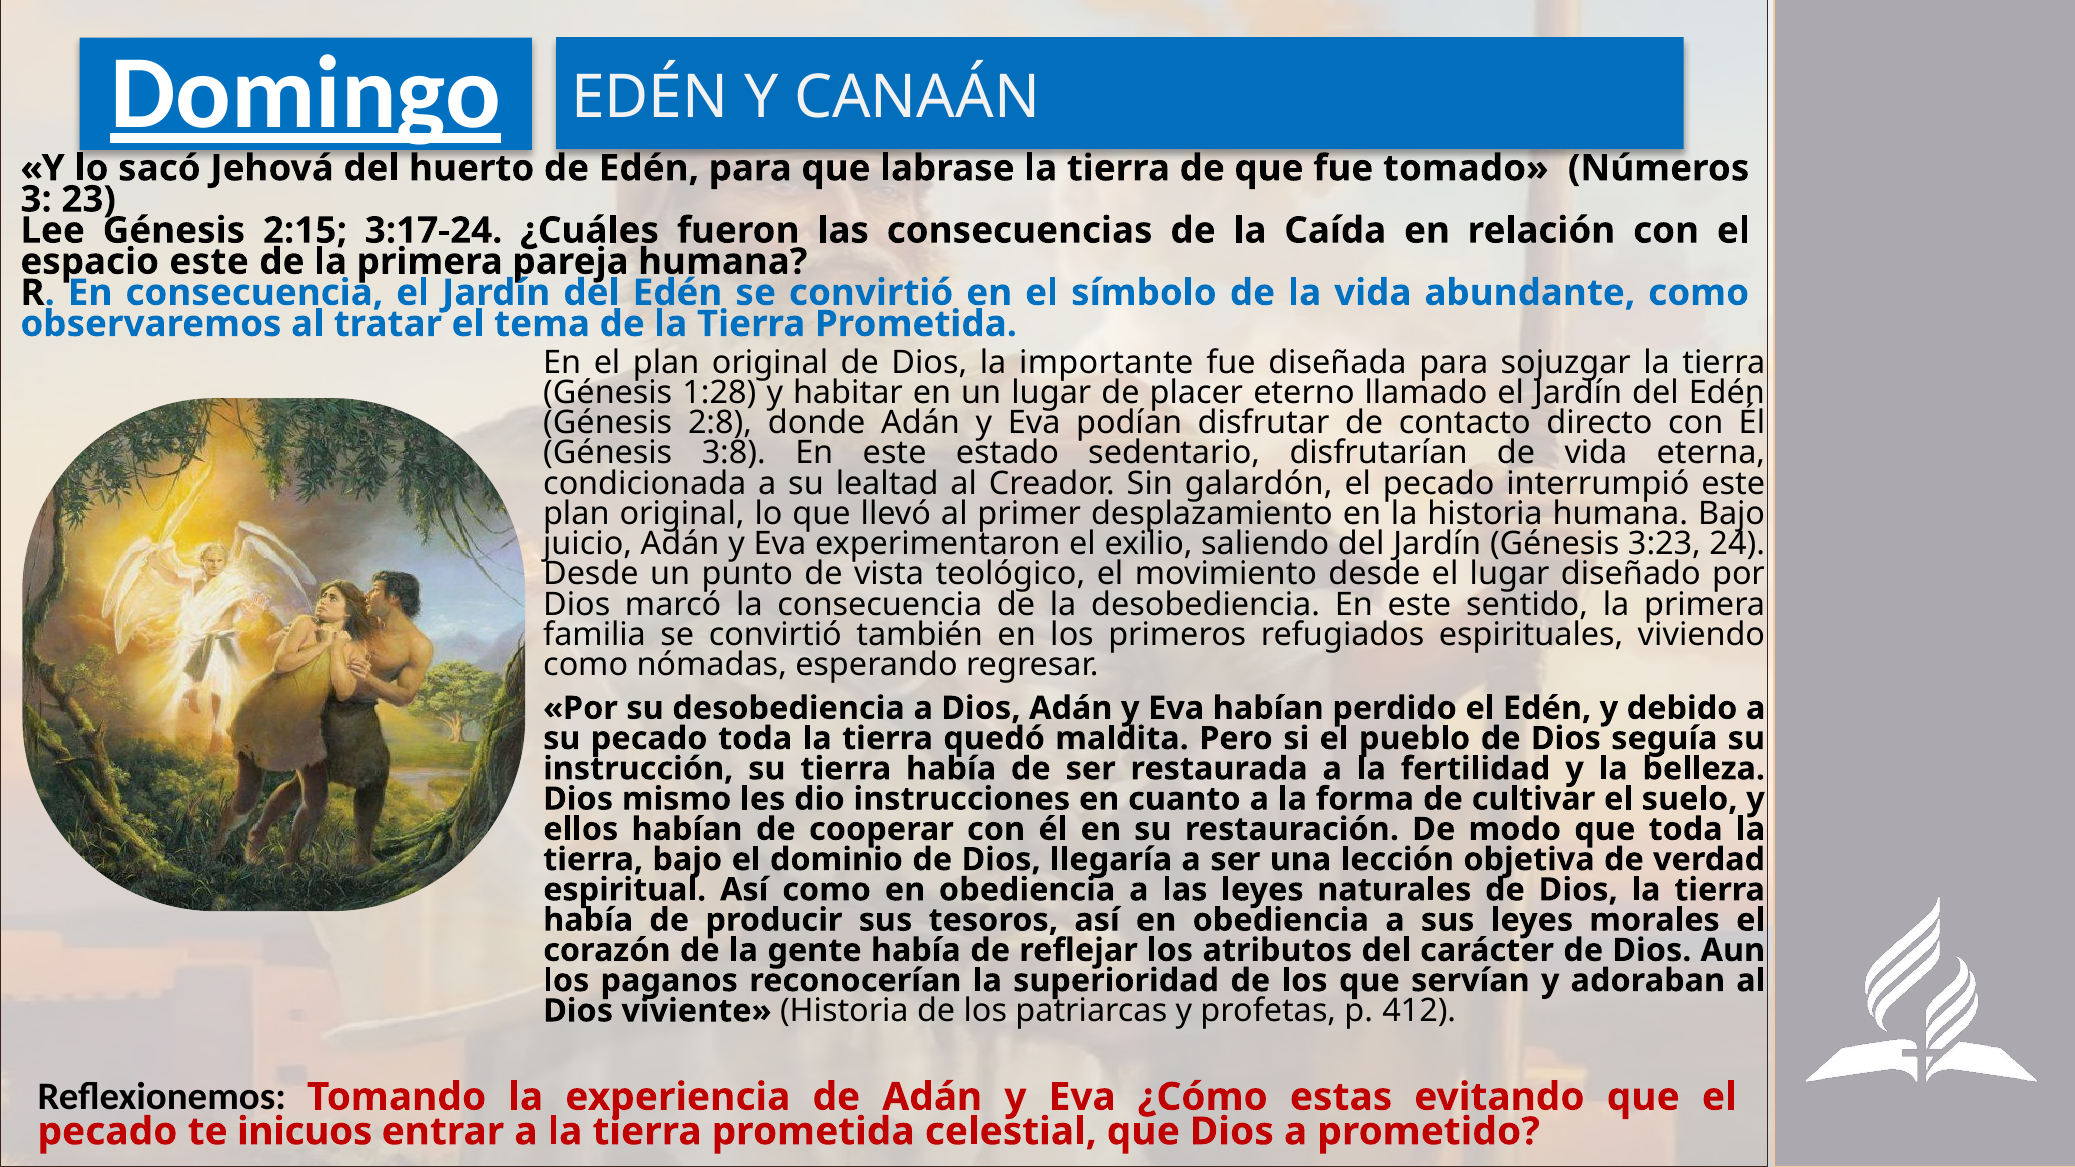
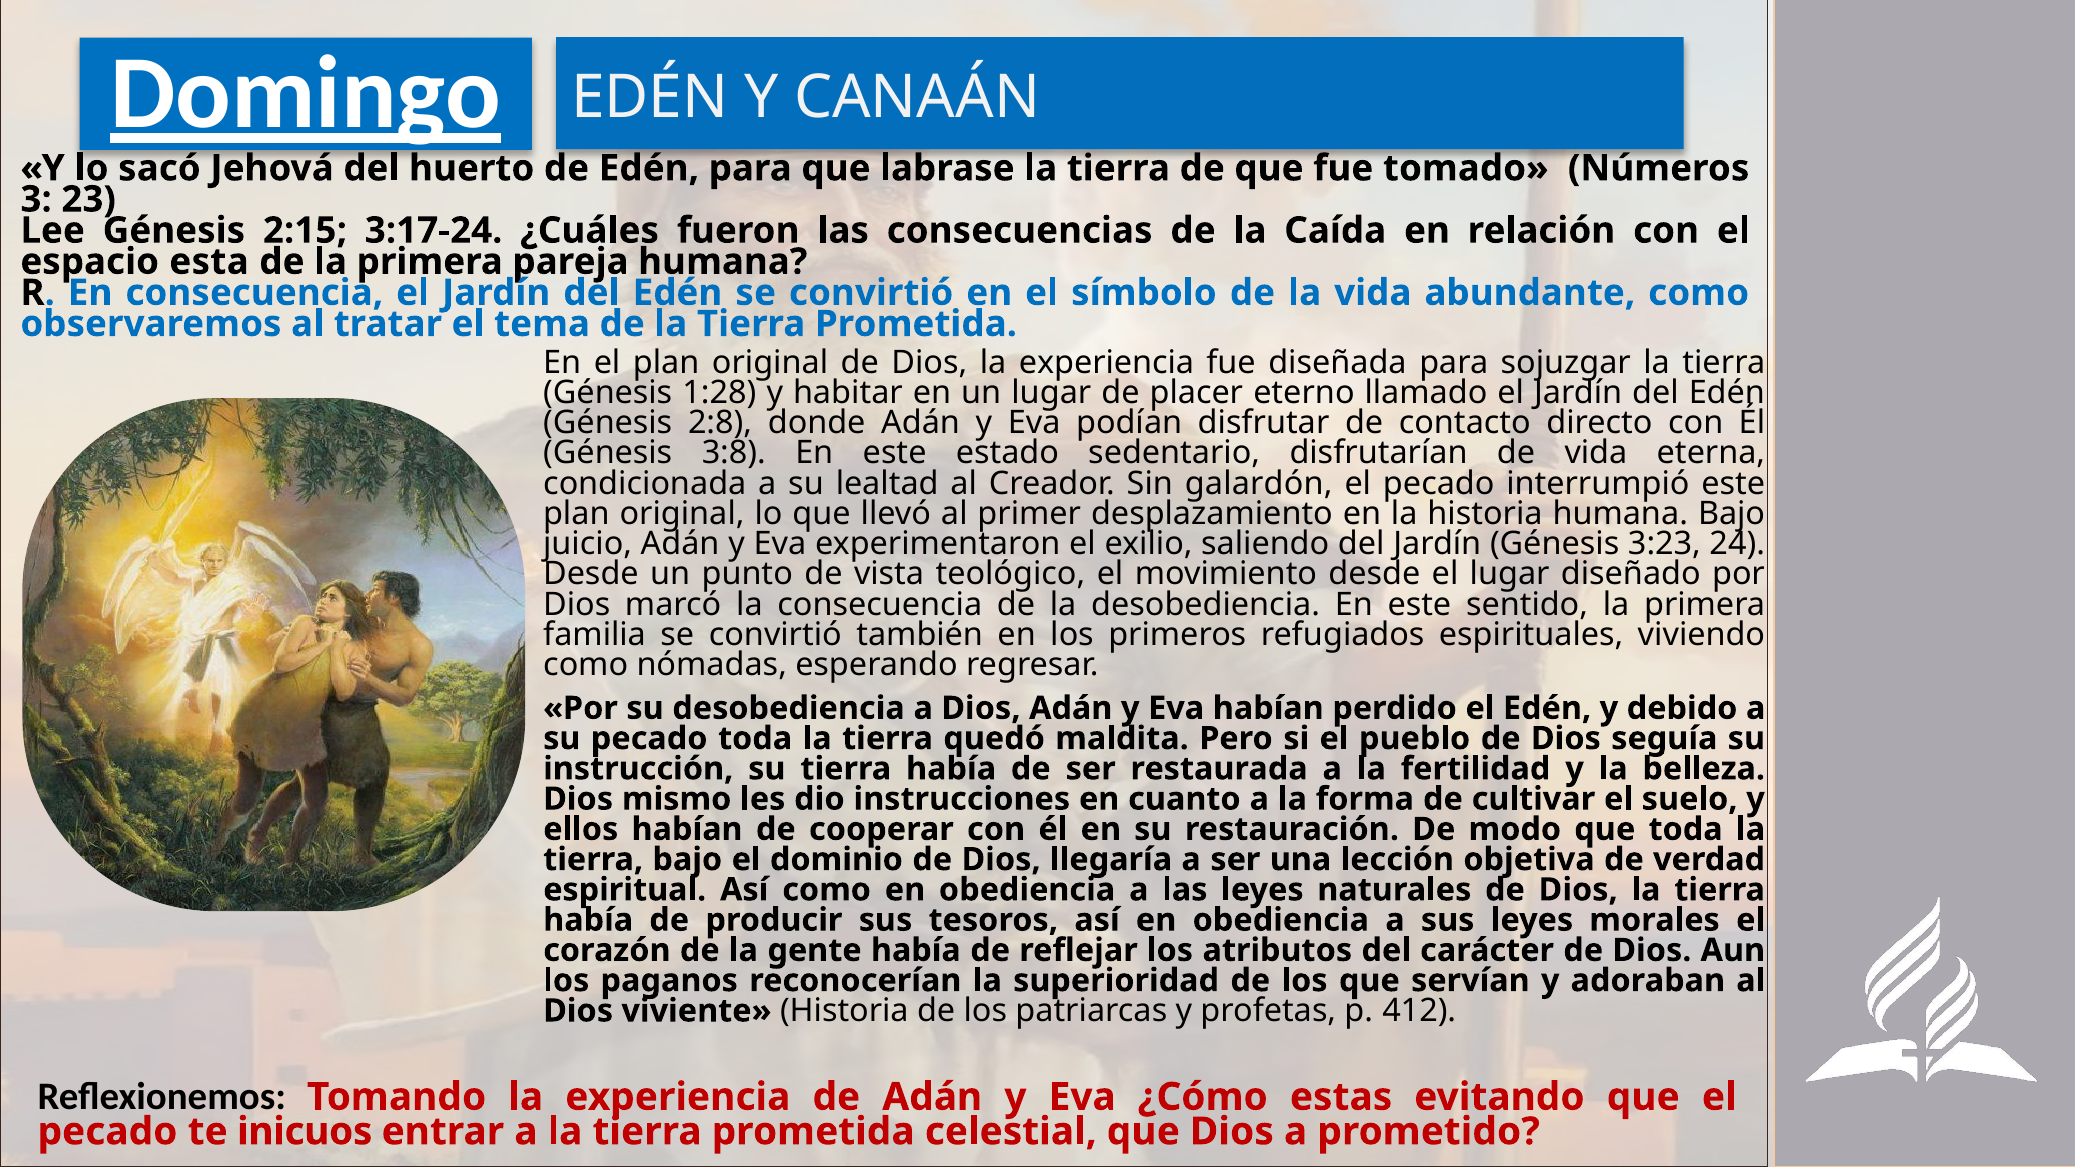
espacio este: este -> esta
Dios la importante: importante -> experiencia
